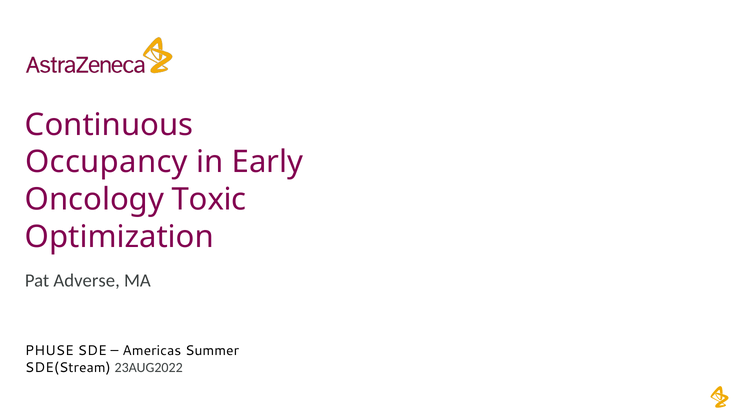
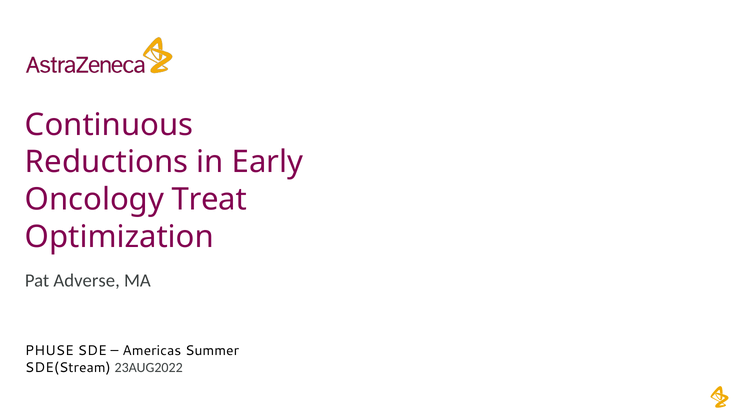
Occupancy: Occupancy -> Reductions
Toxic: Toxic -> Treat
